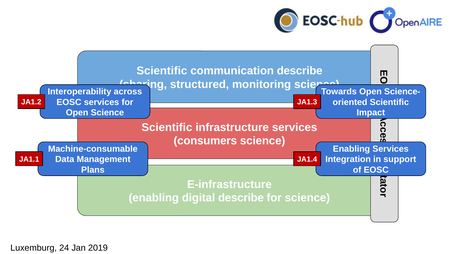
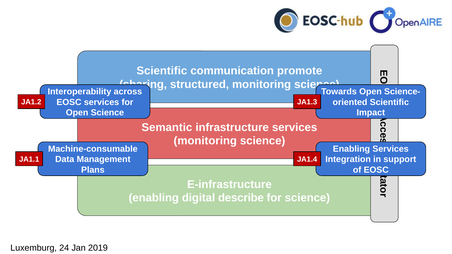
communication describe: describe -> promote
Scientific at (167, 127): Scientific -> Semantic
consumers at (205, 141): consumers -> monitoring
